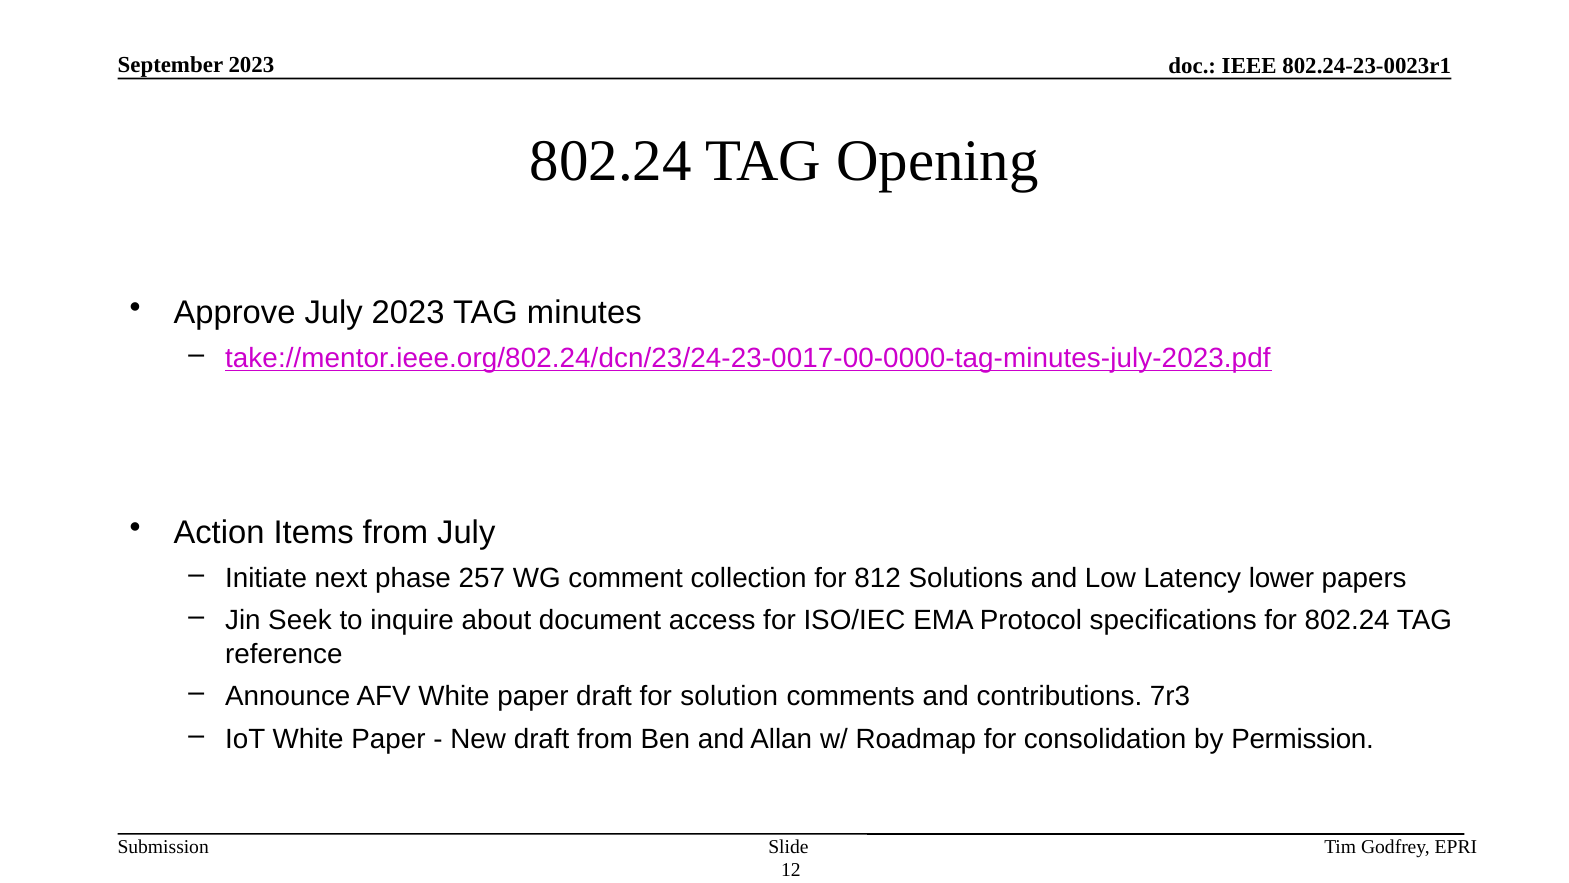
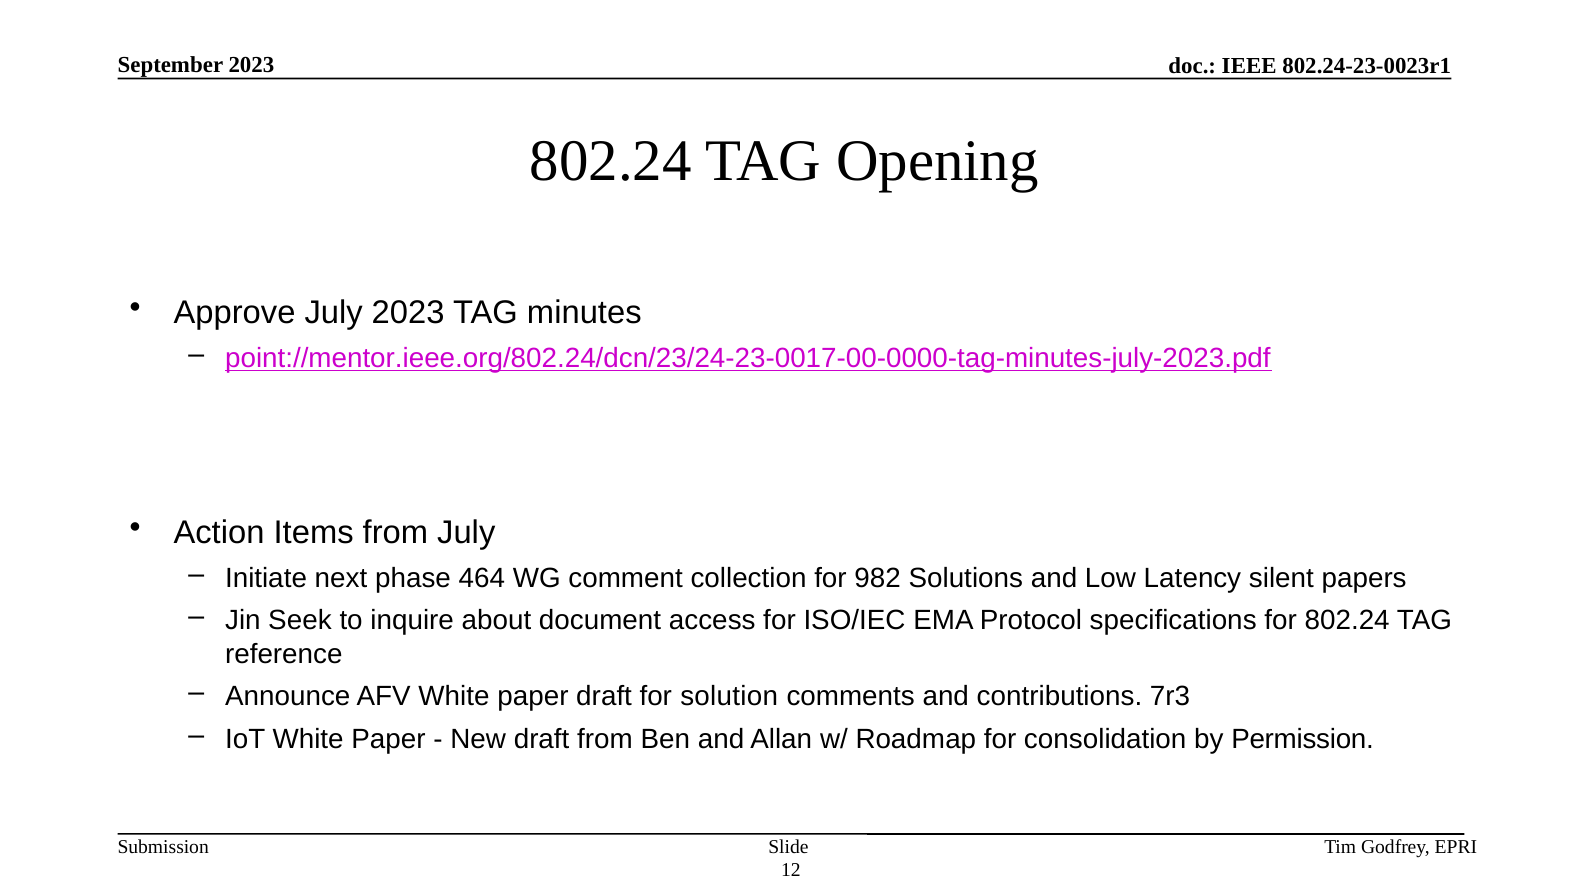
take://mentor.ieee.org/802.24/dcn/23/24-23-0017-00-0000-tag-minutes-july-2023.pdf: take://mentor.ieee.org/802.24/dcn/23/24-23-0017-00-0000-tag-minutes-july-2023.pdf -> point://mentor.ieee.org/802.24/dcn/23/24-23-0017-00-0000-tag-minutes-july-2023.pdf
257: 257 -> 464
812: 812 -> 982
lower: lower -> silent
